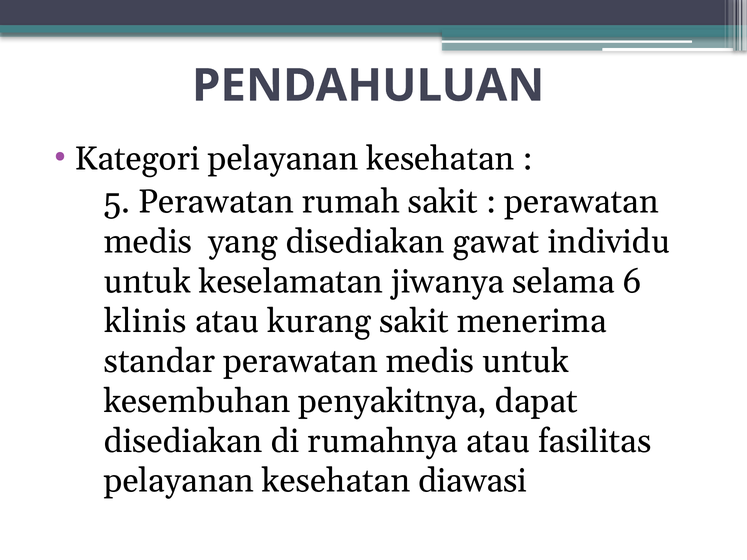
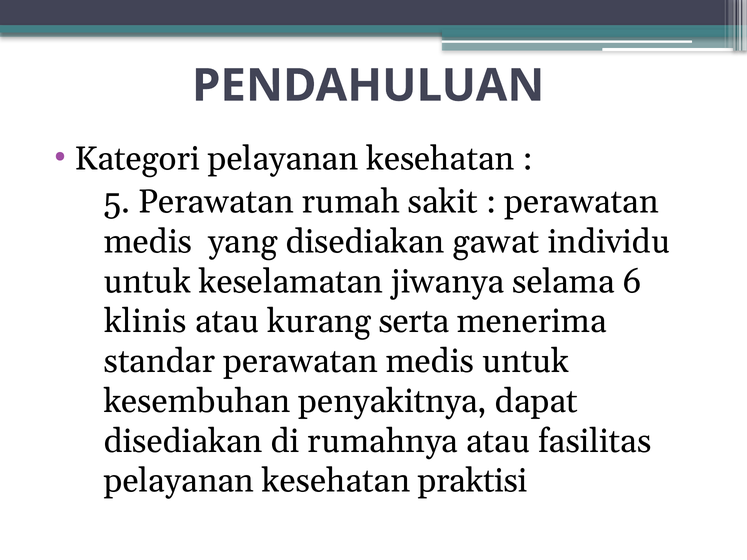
kurang sakit: sakit -> serta
diawasi: diawasi -> praktisi
